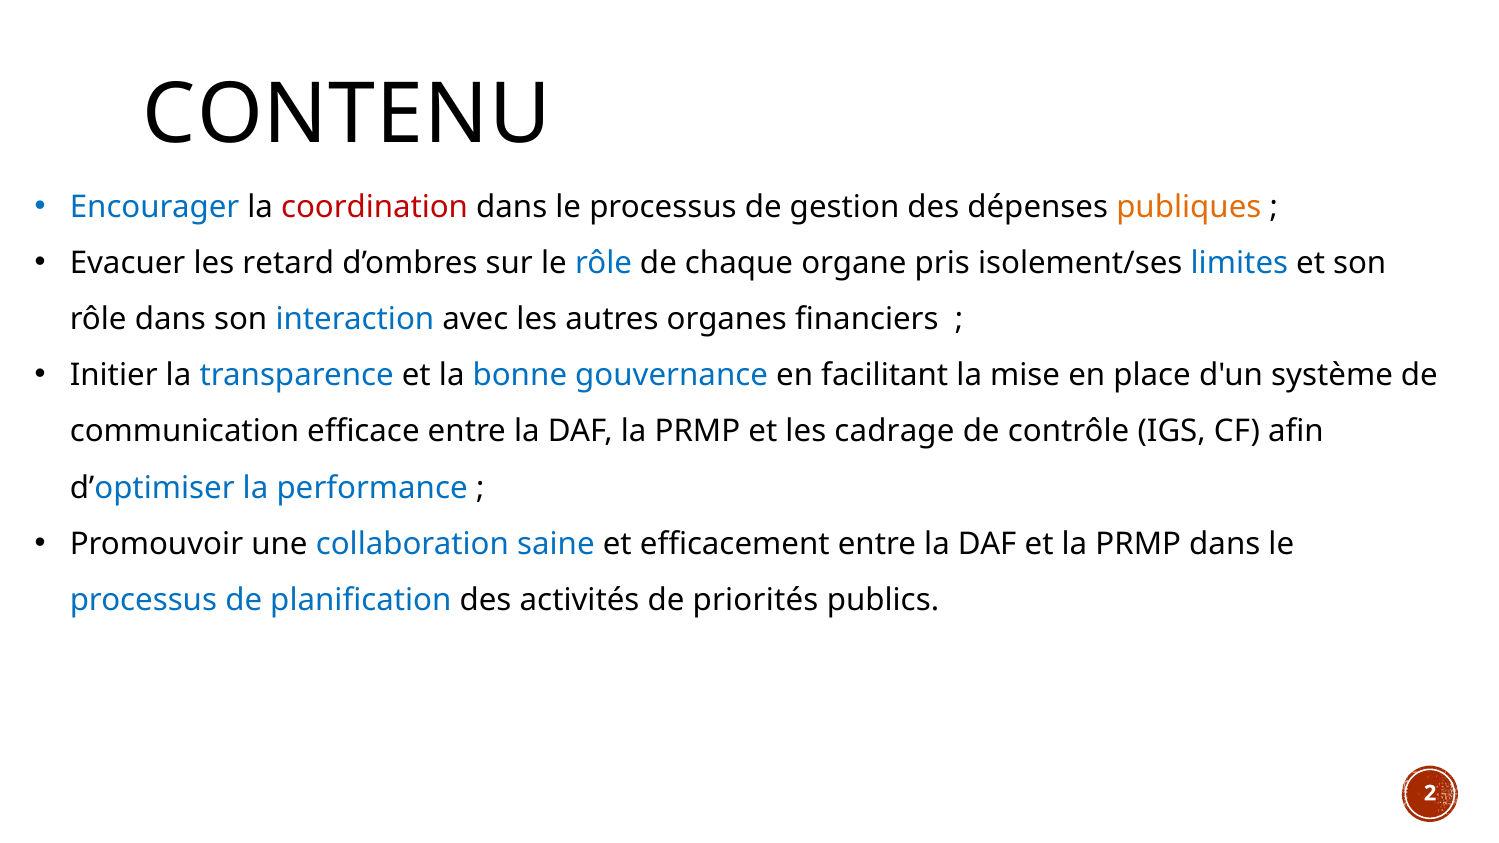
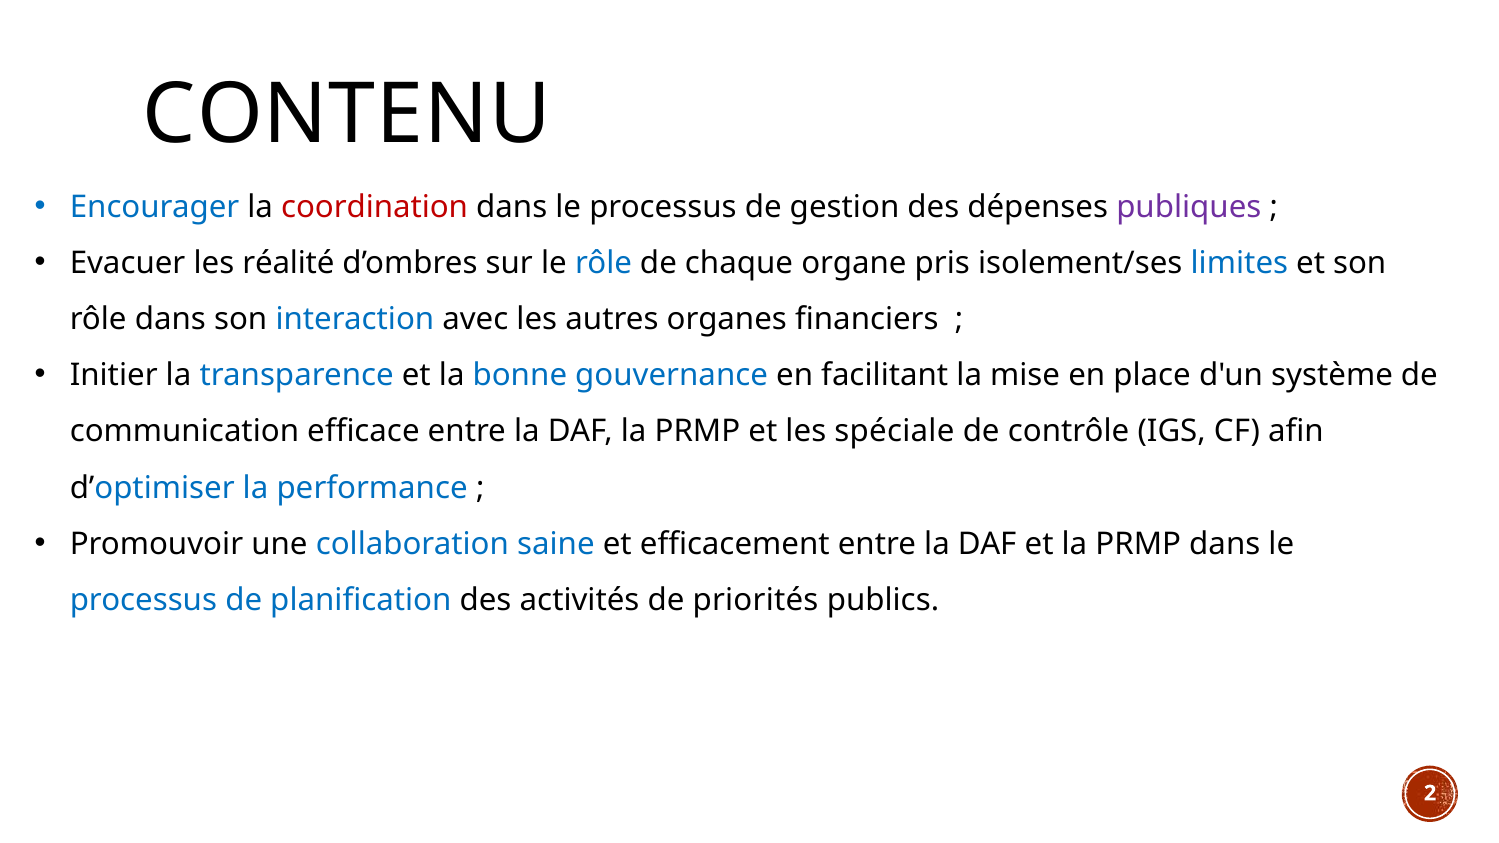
publiques colour: orange -> purple
retard: retard -> réalité
cadrage: cadrage -> spéciale
